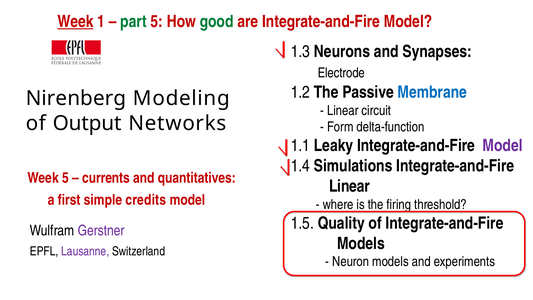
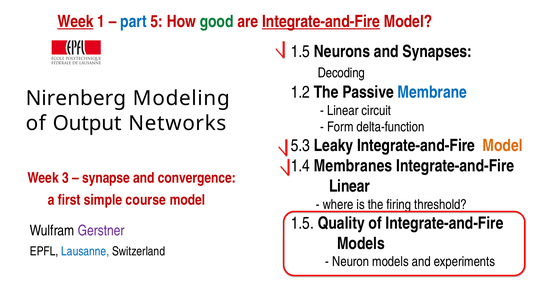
part colour: green -> blue
Integrate-and-Fire at (321, 22) underline: none -> present
1.3 at (300, 52): 1.3 -> 1.5
Electrode: Electrode -> Decoding
1.1: 1.1 -> 5.3
Model at (503, 146) colour: purple -> orange
Simulations: Simulations -> Membranes
Week 5: 5 -> 3
currents: currents -> synapse
quantitatives: quantitatives -> convergence
credits: credits -> course
Lausanne colour: purple -> blue
